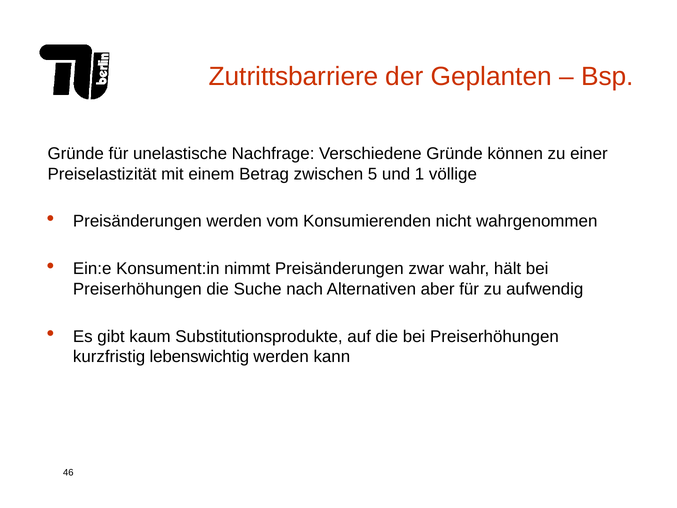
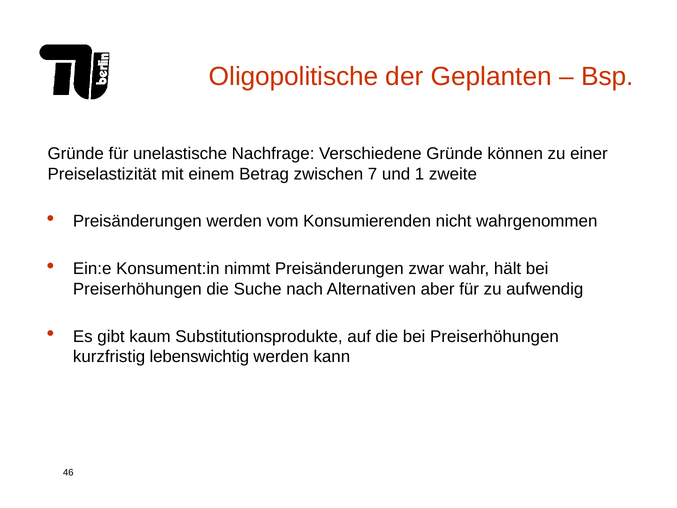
Zutrittsbarriere: Zutrittsbarriere -> Oligopolitische
5: 5 -> 7
völlige: völlige -> zweite
